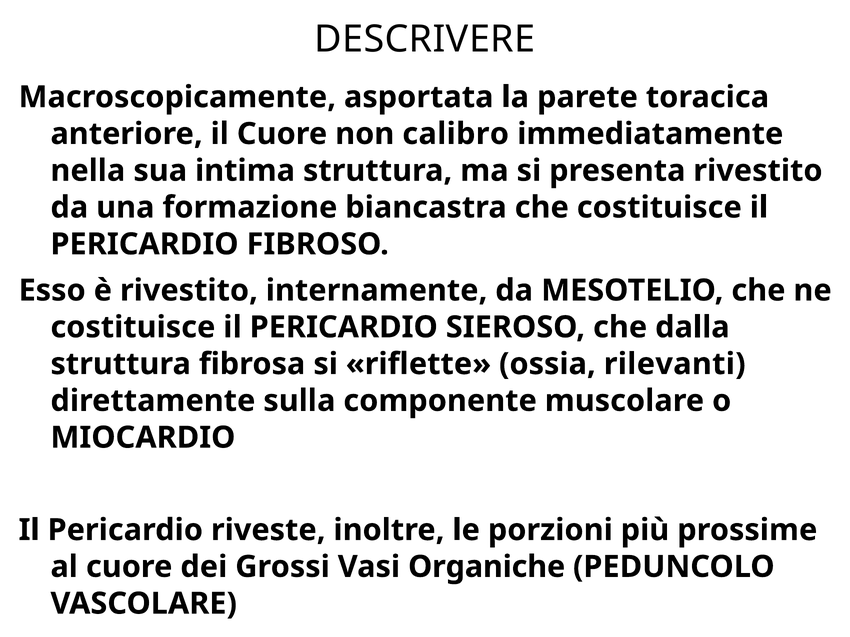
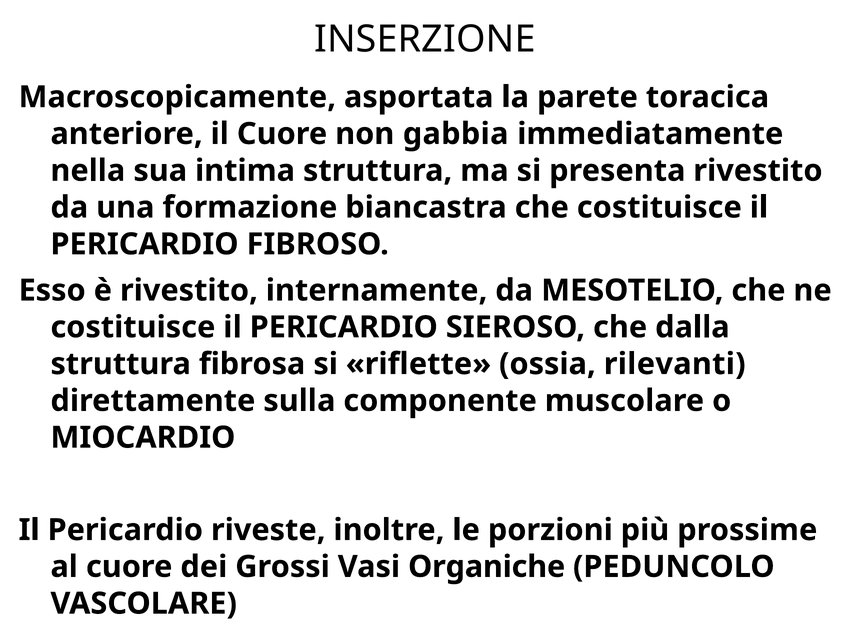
DESCRIVERE: DESCRIVERE -> INSERZIONE
calibro: calibro -> gabbia
